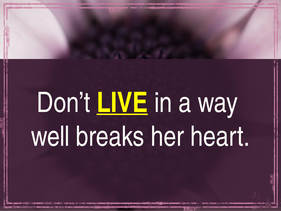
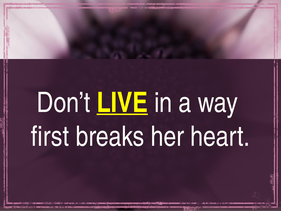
well: well -> first
